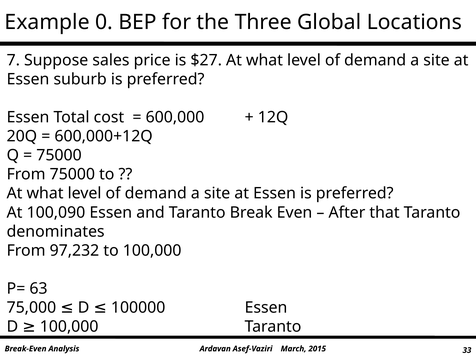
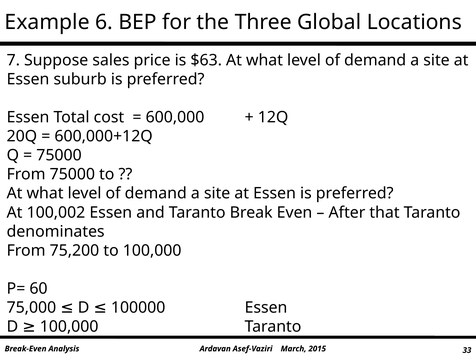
0: 0 -> 6
$27: $27 -> $63
100,090: 100,090 -> 100,002
97,232: 97,232 -> 75,200
63: 63 -> 60
